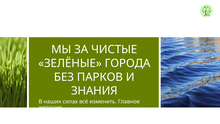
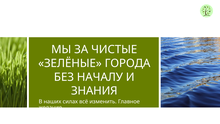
ПАРКОВ: ПАРКОВ -> НАЧАЛУ
